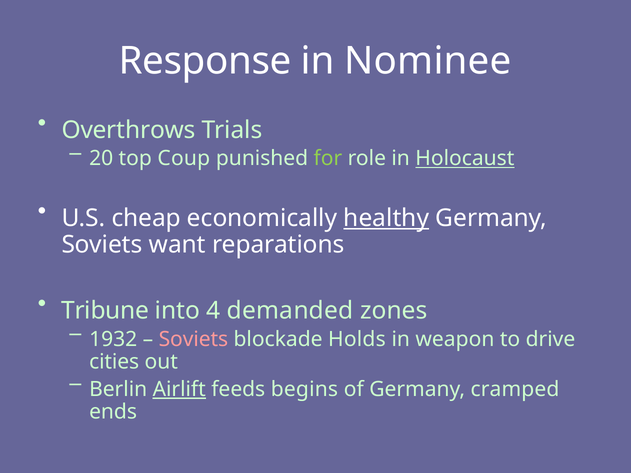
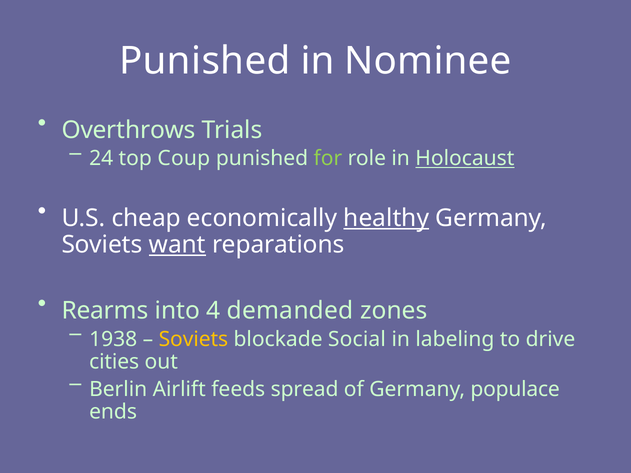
Response at (205, 61): Response -> Punished
20: 20 -> 24
want underline: none -> present
Tribune: Tribune -> Rearms
1932: 1932 -> 1938
Soviets at (193, 340) colour: pink -> yellow
Holds: Holds -> Social
weapon: weapon -> labeling
Airlift underline: present -> none
begins: begins -> spread
cramped: cramped -> populace
